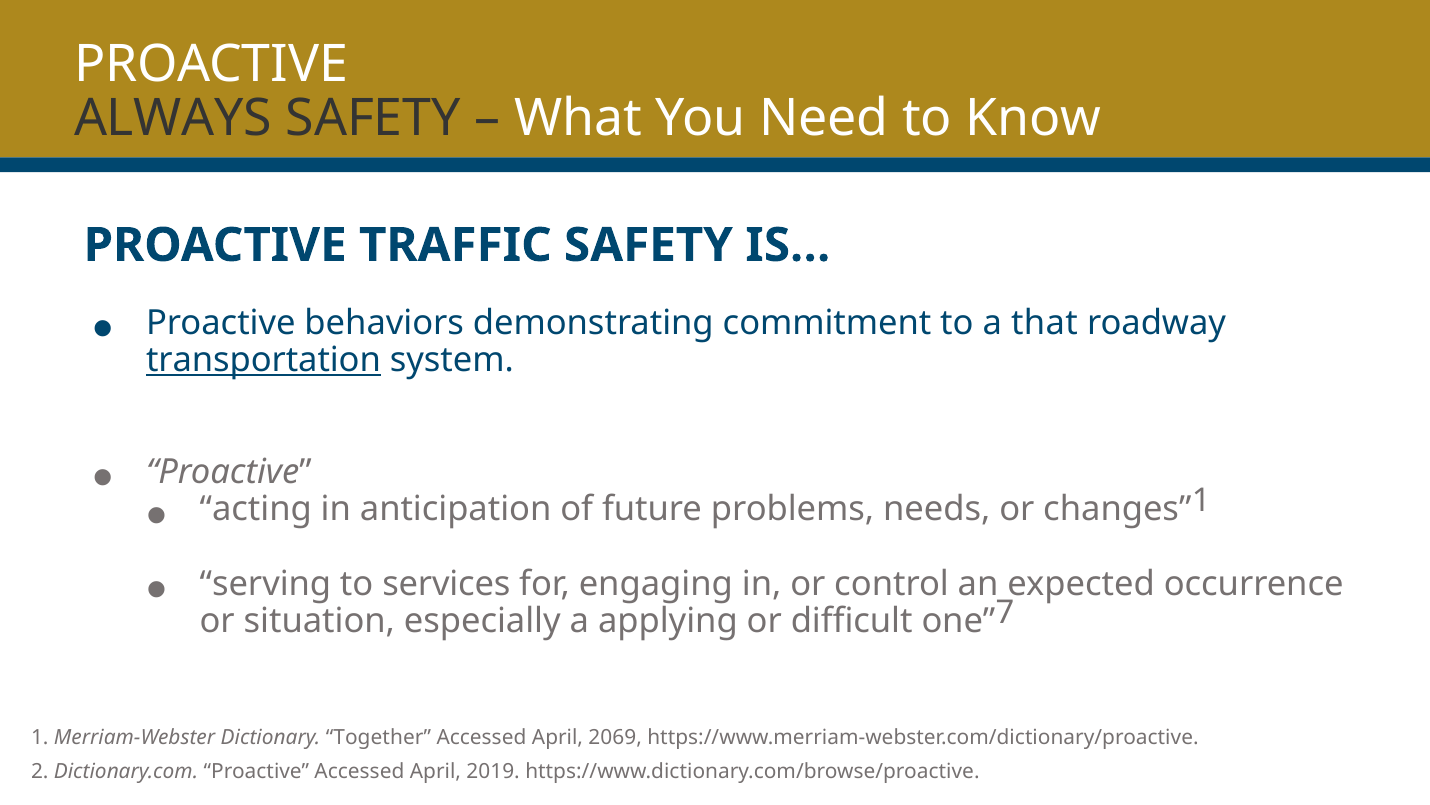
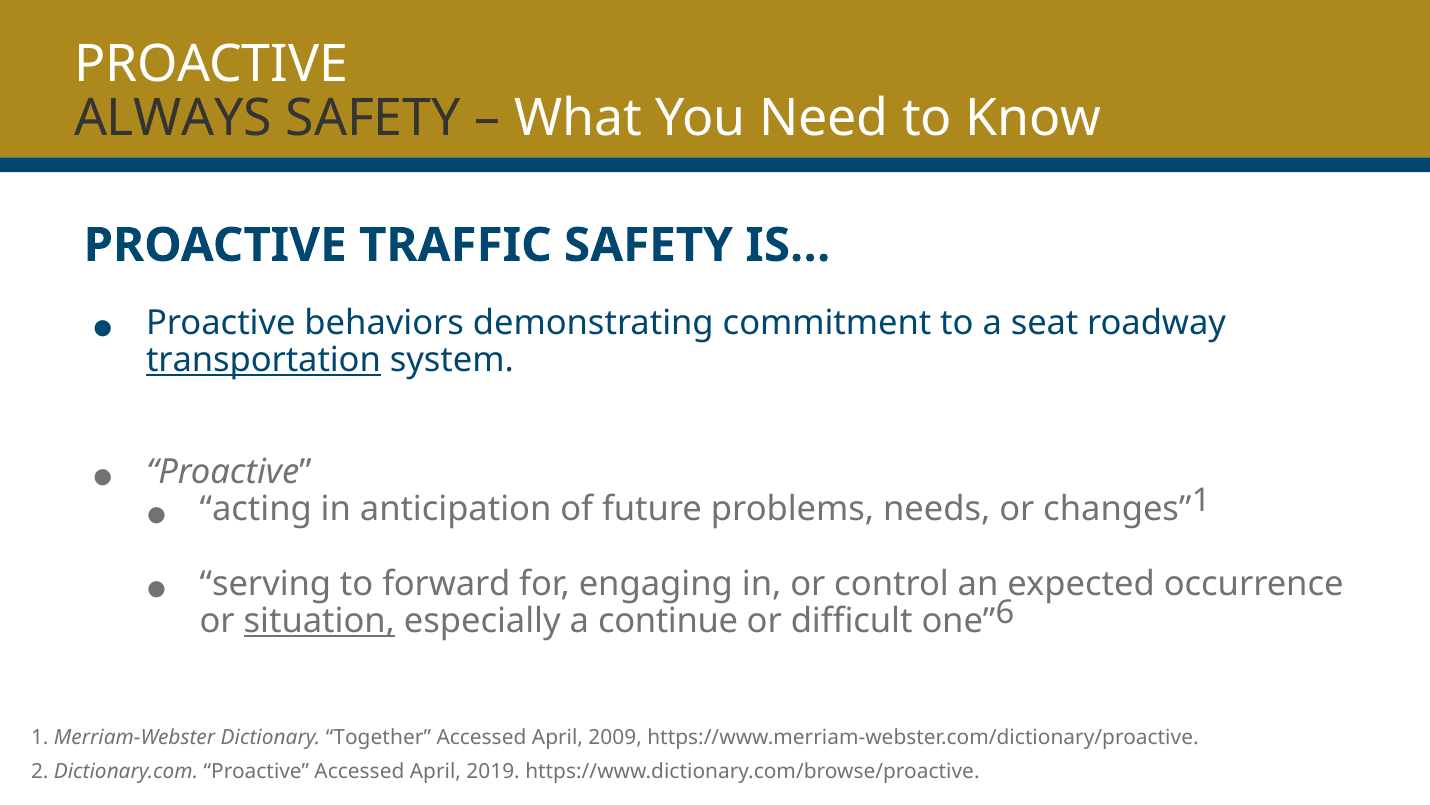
that: that -> seat
services: services -> forward
situation underline: none -> present
applying: applying -> continue
7: 7 -> 6
2069: 2069 -> 2009
